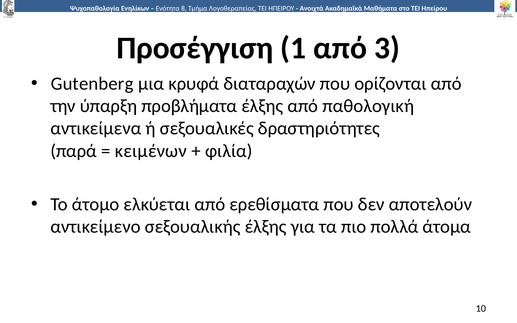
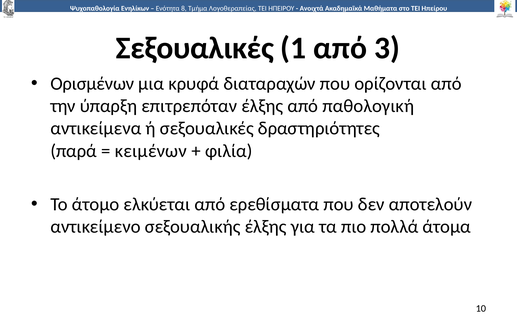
Προσέγγιση at (195, 48): Προσέγγιση -> Σεξουαλικές
Gutenberg: Gutenberg -> Ορισμένων
προβλήματα: προβλήματα -> επιτρεπόταν
